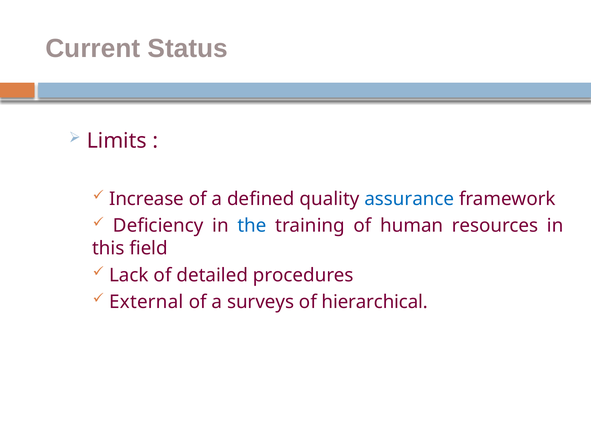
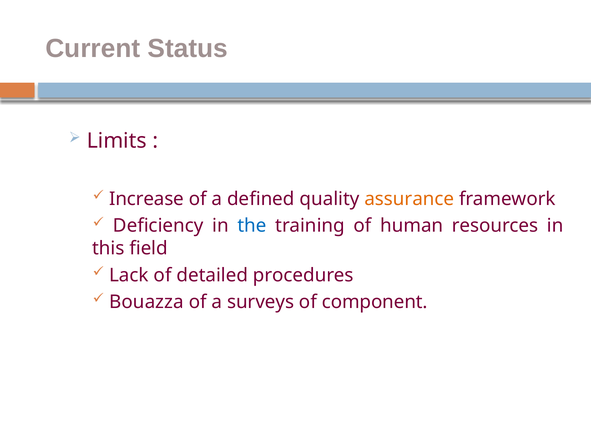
assurance colour: blue -> orange
External: External -> Bouazza
hierarchical: hierarchical -> component
